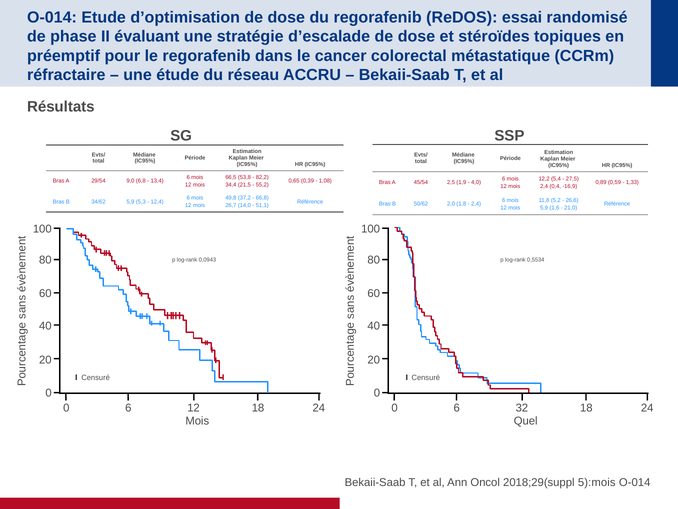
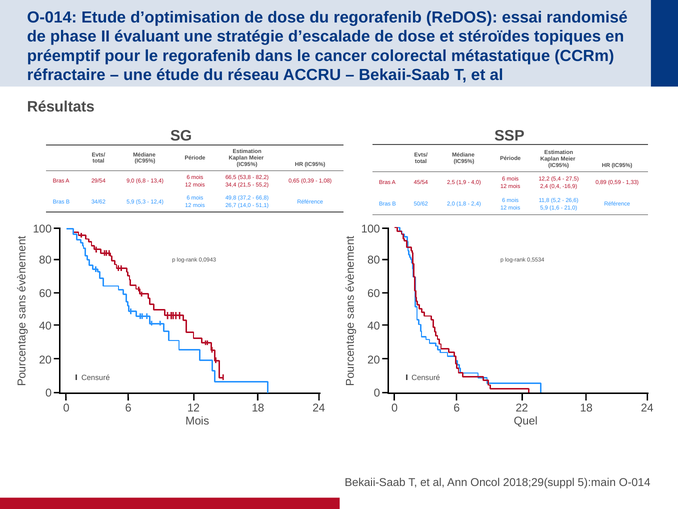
32: 32 -> 22
5):mois: 5):mois -> 5):main
